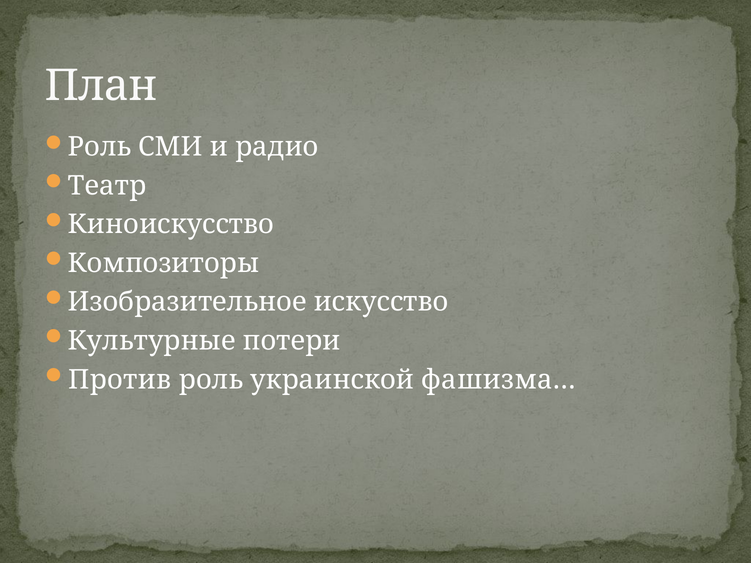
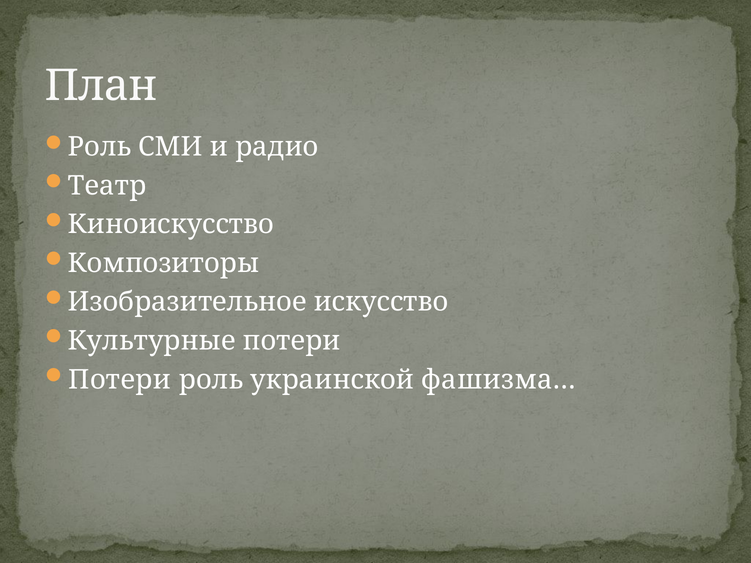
Против at (120, 380): Против -> Потери
